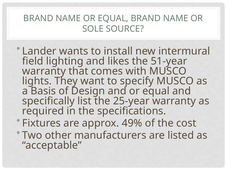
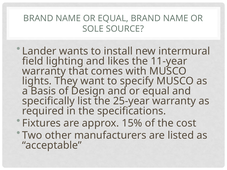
51-year: 51-year -> 11-year
49%: 49% -> 15%
